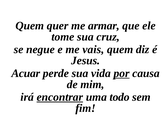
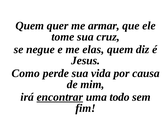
vais: vais -> elas
Acuar: Acuar -> Como
por underline: present -> none
